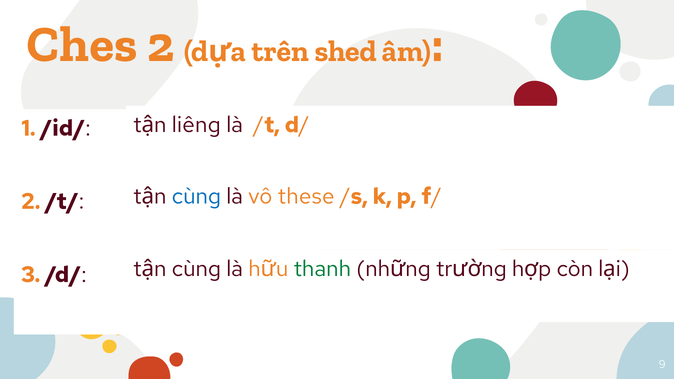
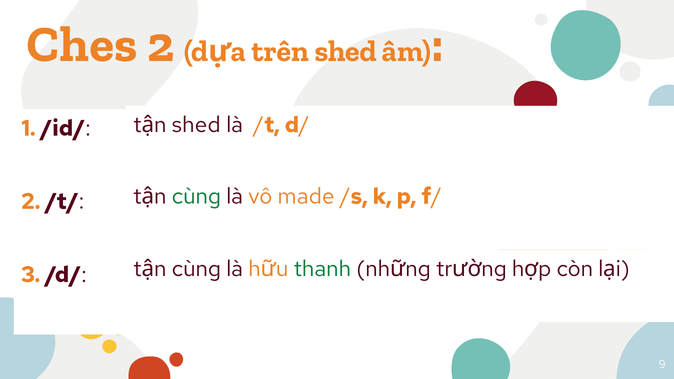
liêng at (196, 125): liêng -> shed
cùng at (196, 196) colour: blue -> green
these: these -> made
